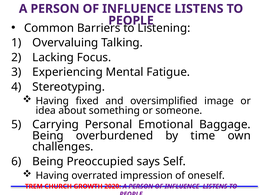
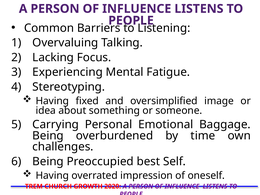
says: says -> best
